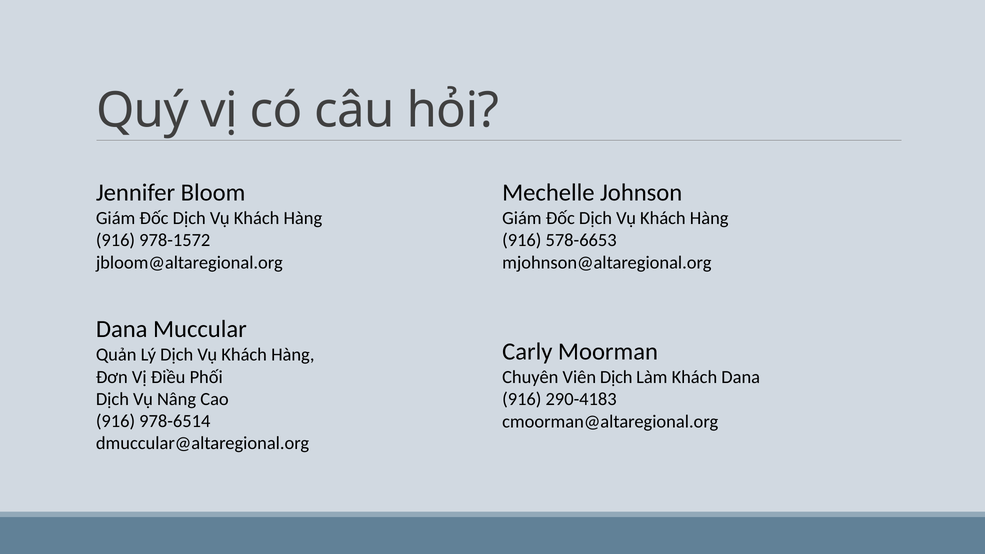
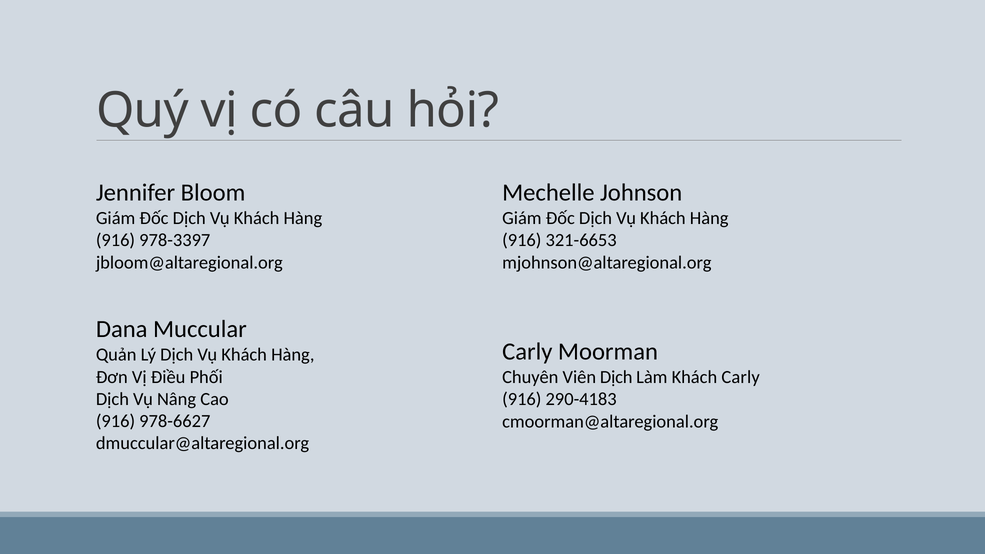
978-1572: 978-1572 -> 978-3397
578-6653: 578-6653 -> 321-6653
Khách Dana: Dana -> Carly
978-6514: 978-6514 -> 978-6627
